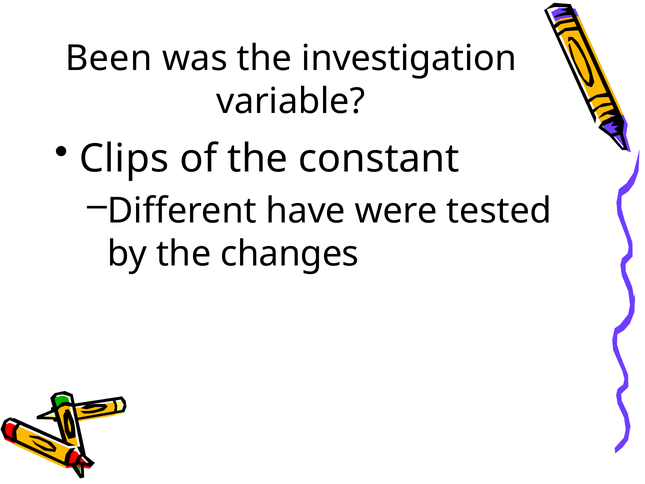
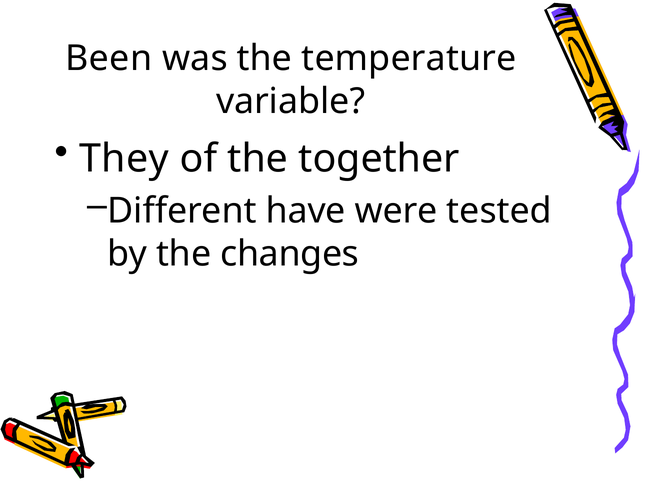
investigation: investigation -> temperature
Clips: Clips -> They
constant: constant -> together
